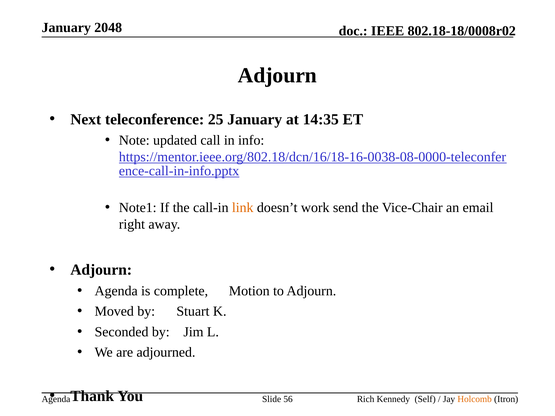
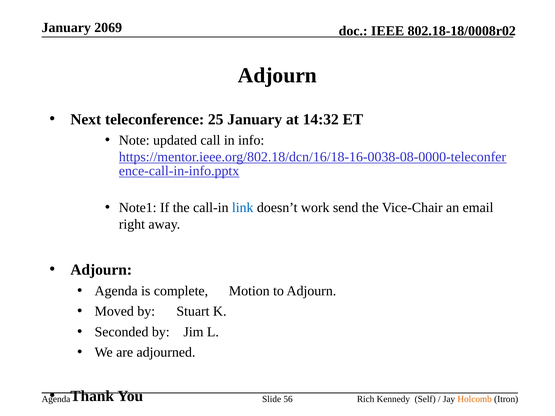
2048: 2048 -> 2069
14:35: 14:35 -> 14:32
link colour: orange -> blue
